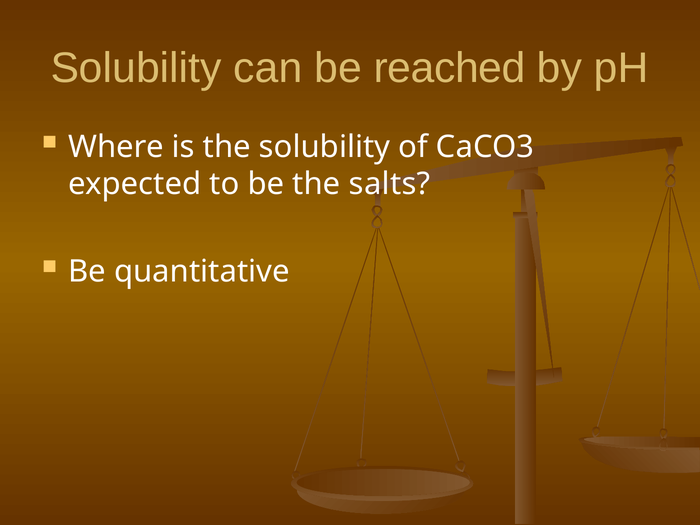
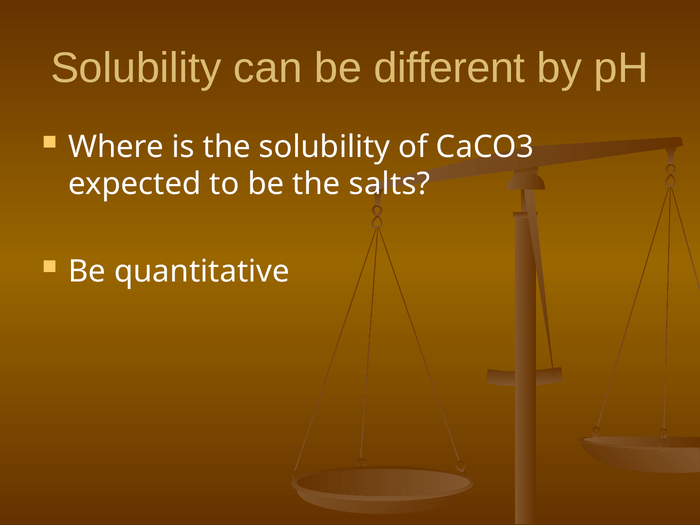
reached: reached -> different
